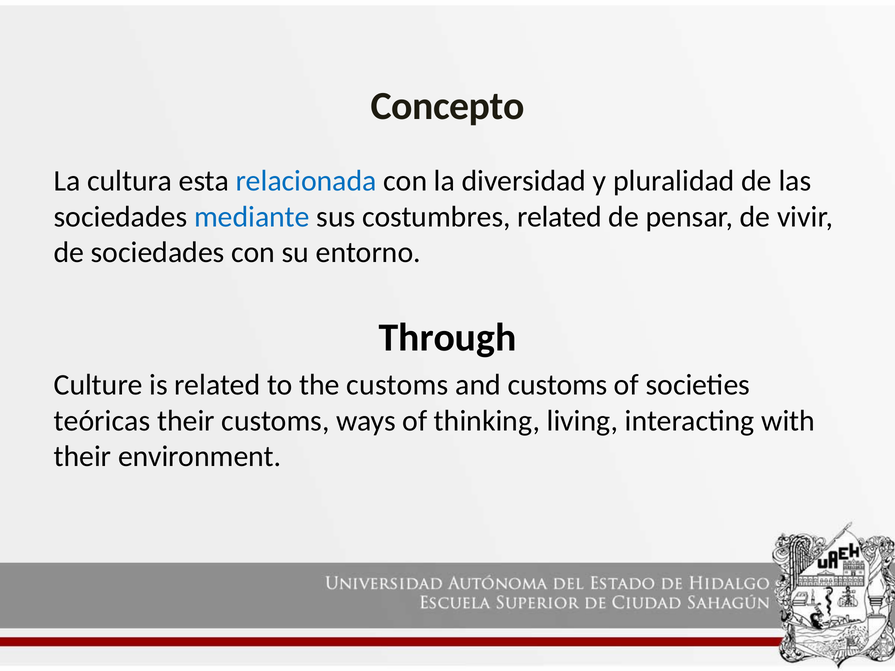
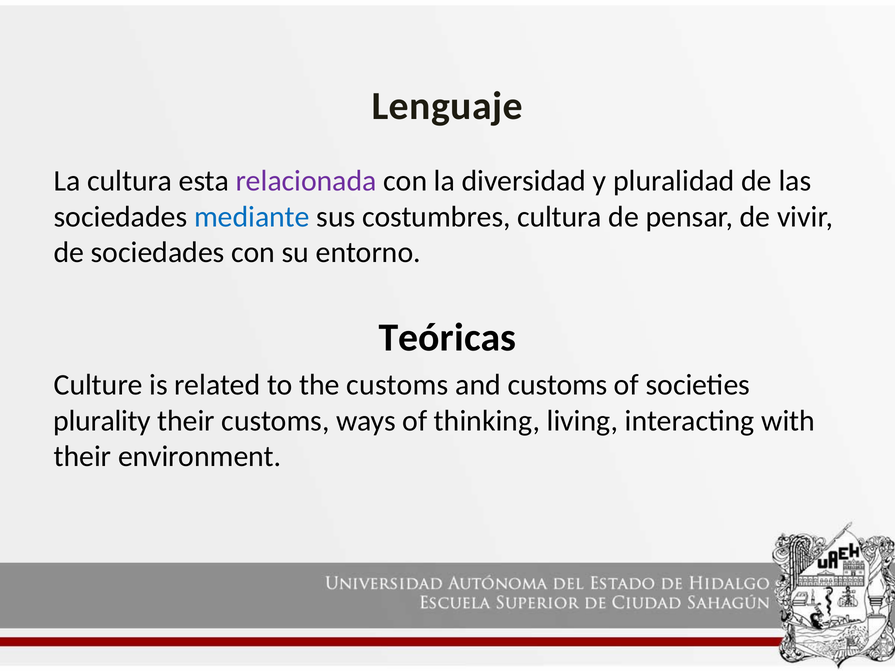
Concepto: Concepto -> Lenguaje
relacionada colour: blue -> purple
costumbres related: related -> cultura
Through: Through -> Teóricas
teóricas: teóricas -> plurality
